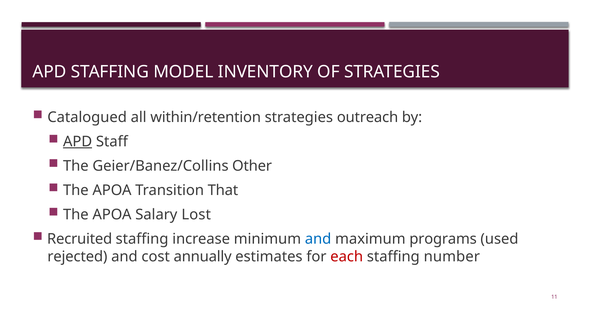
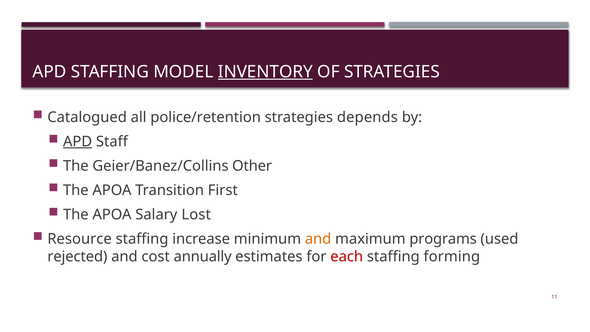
INVENTORY underline: none -> present
within/retention: within/retention -> police/retention
outreach: outreach -> depends
That: That -> First
Recruited: Recruited -> Resource
and at (318, 239) colour: blue -> orange
number: number -> forming
